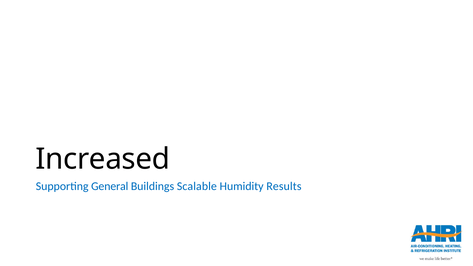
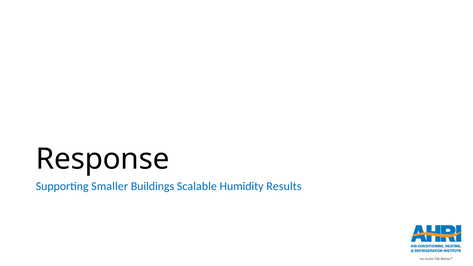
Increased: Increased -> Response
General: General -> Smaller
